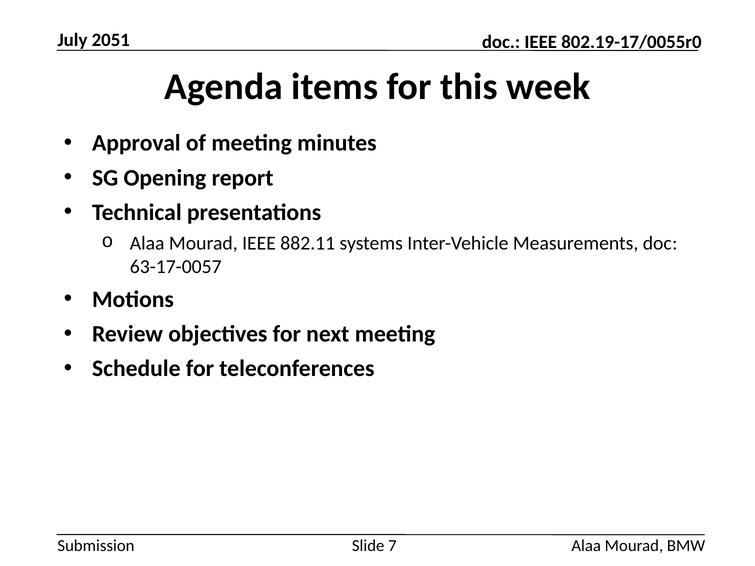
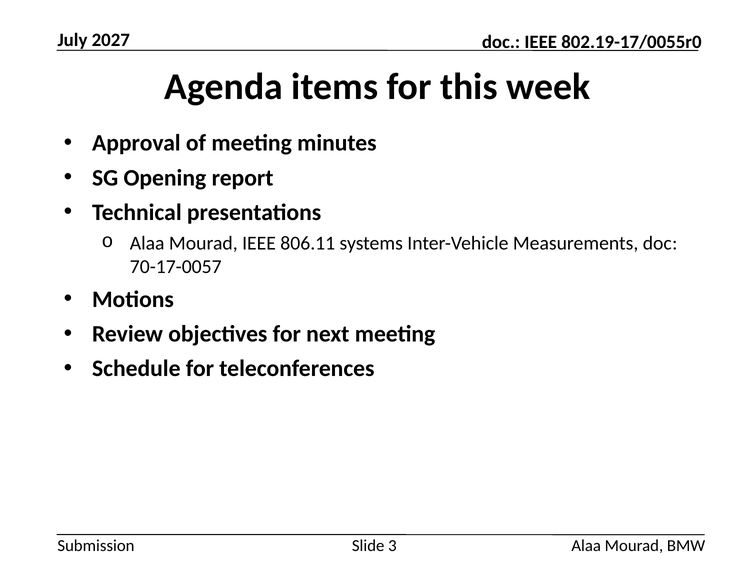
2051: 2051 -> 2027
882.11: 882.11 -> 806.11
63-17-0057: 63-17-0057 -> 70-17-0057
7: 7 -> 3
